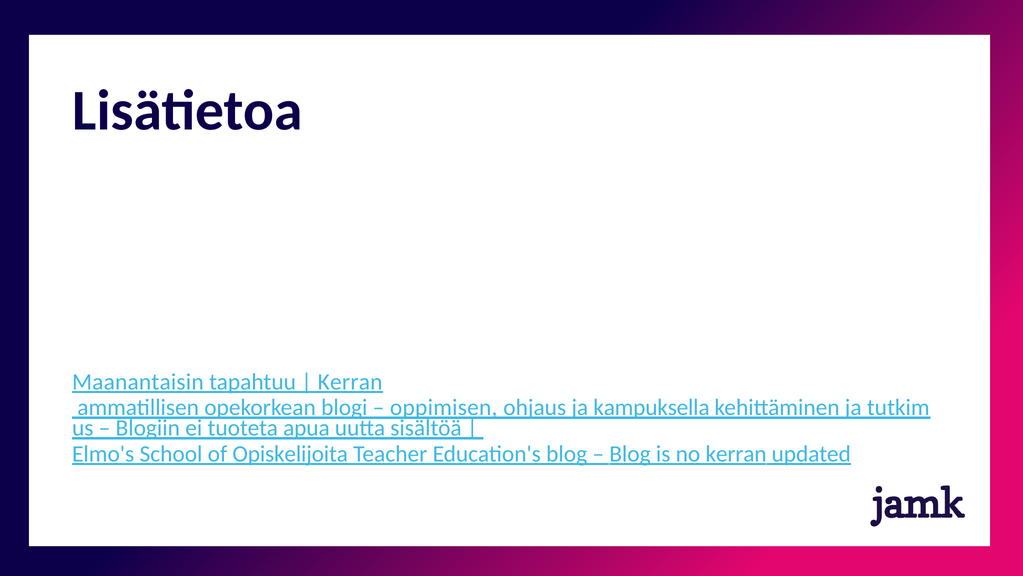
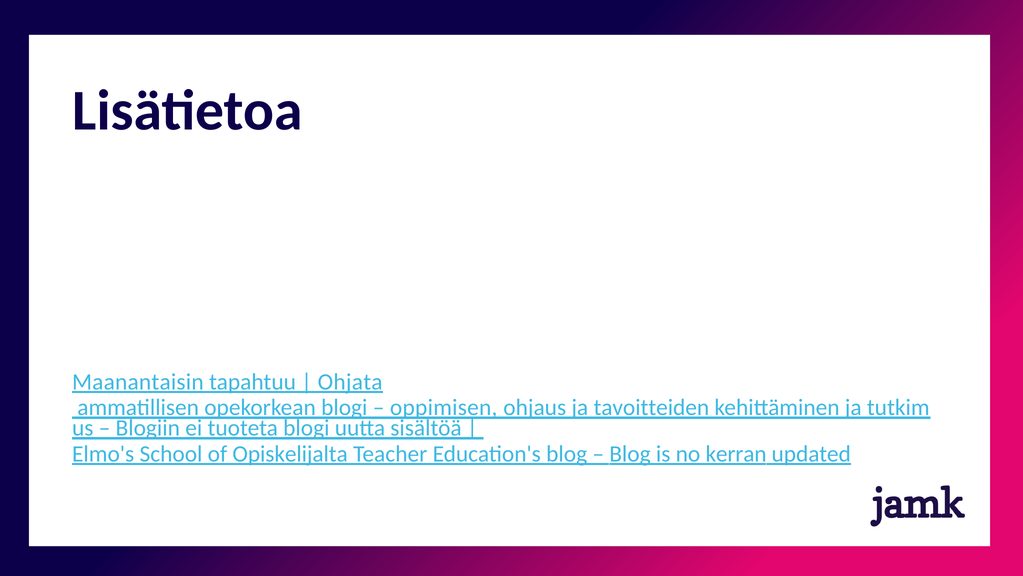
Kerran at (350, 382): Kerran -> Ohjata
kampuksella: kampuksella -> tavoitteiden
tuoteta apua: apua -> blogi
Opiskelijoita: Opiskelijoita -> Opiskelijalta
